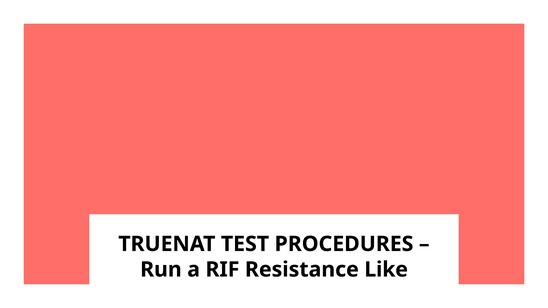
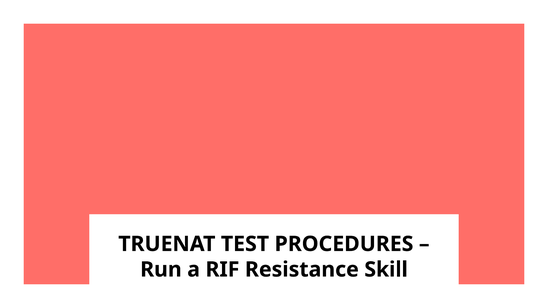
Like: Like -> Skill
